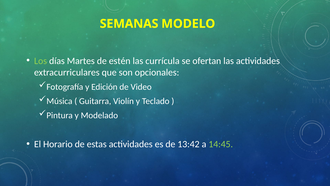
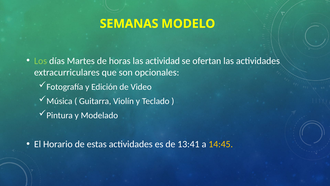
estén: estén -> horas
currícula: currícula -> actividad
13:42: 13:42 -> 13:41
14:45 colour: light green -> yellow
